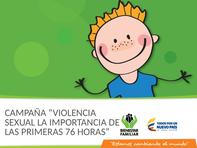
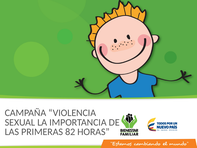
76: 76 -> 82
